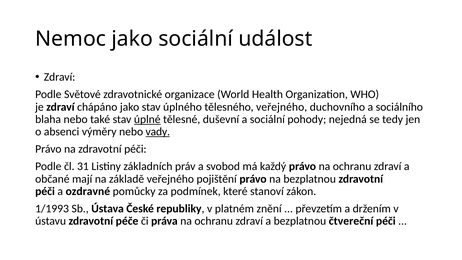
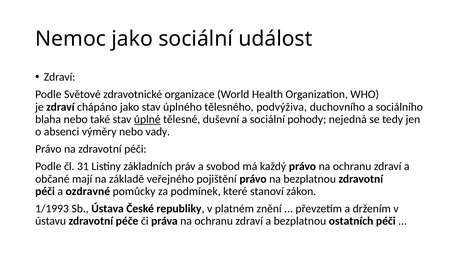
tělesného veřejného: veřejného -> podvýživa
vady underline: present -> none
čtvereční: čtvereční -> ostatních
